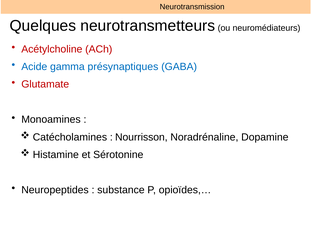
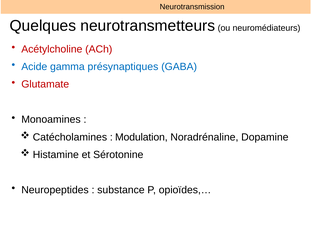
Nourrisson: Nourrisson -> Modulation
